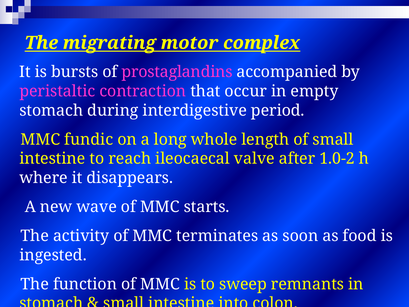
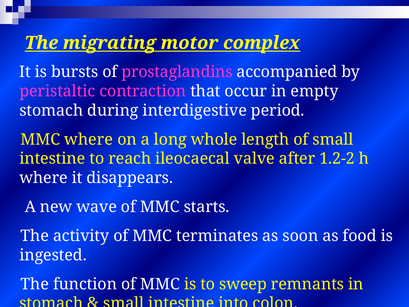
MMC fundic: fundic -> where
1.0-2: 1.0-2 -> 1.2-2
